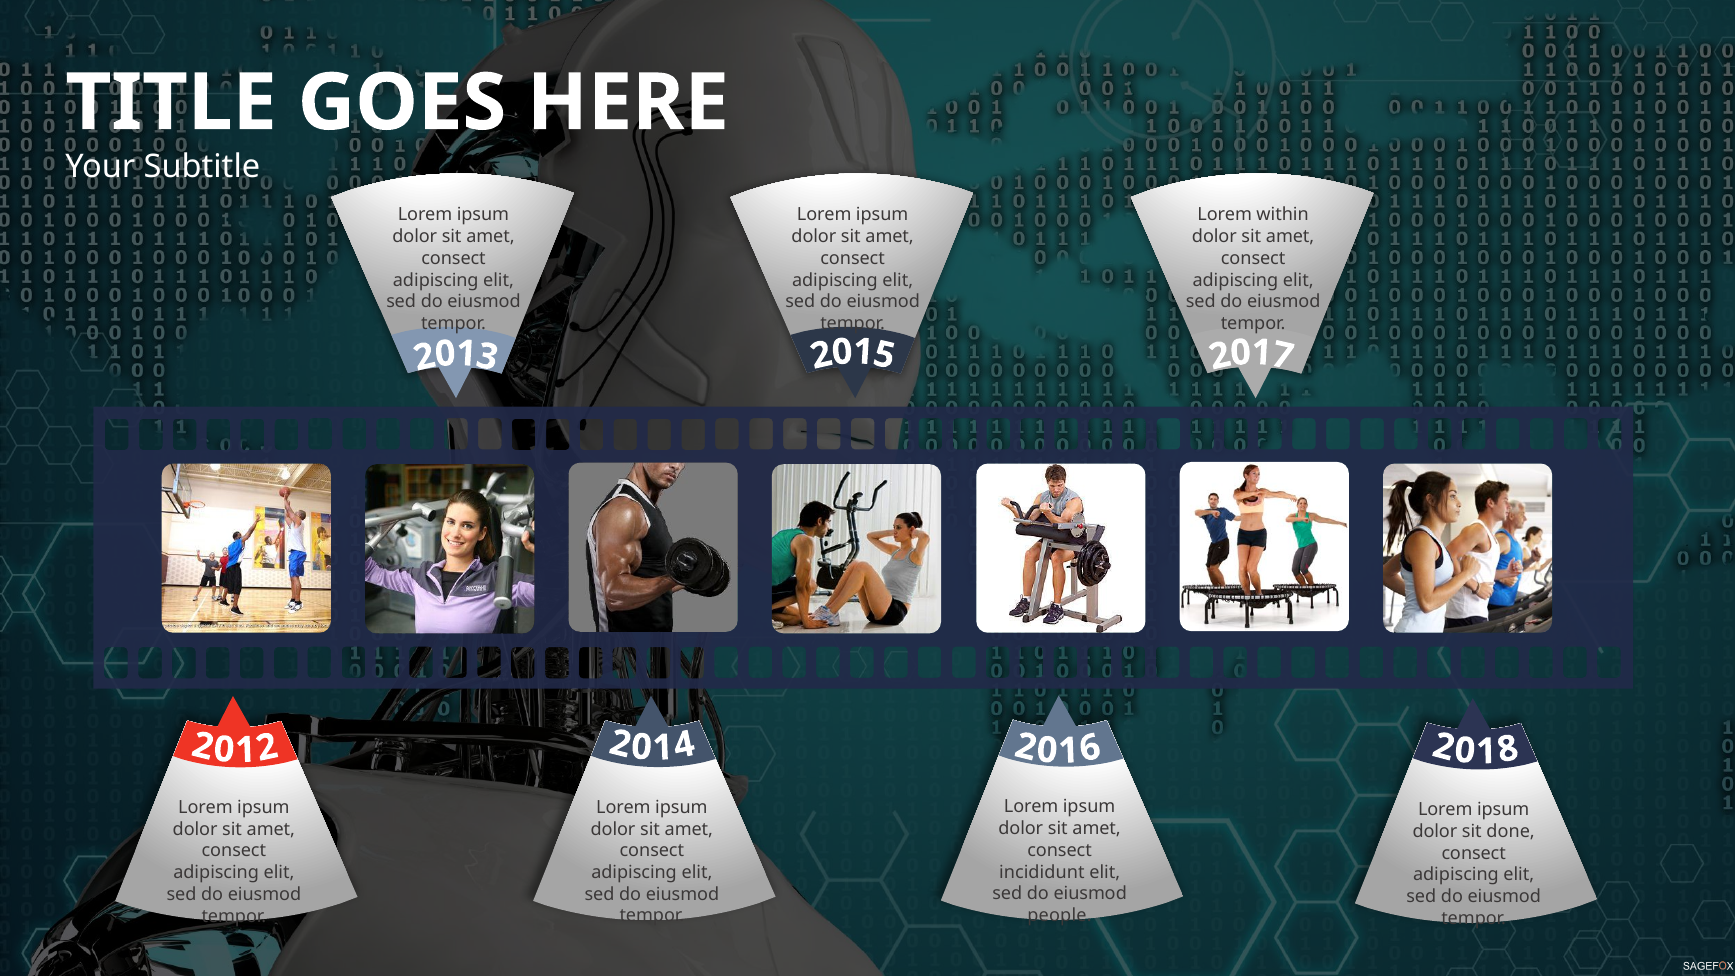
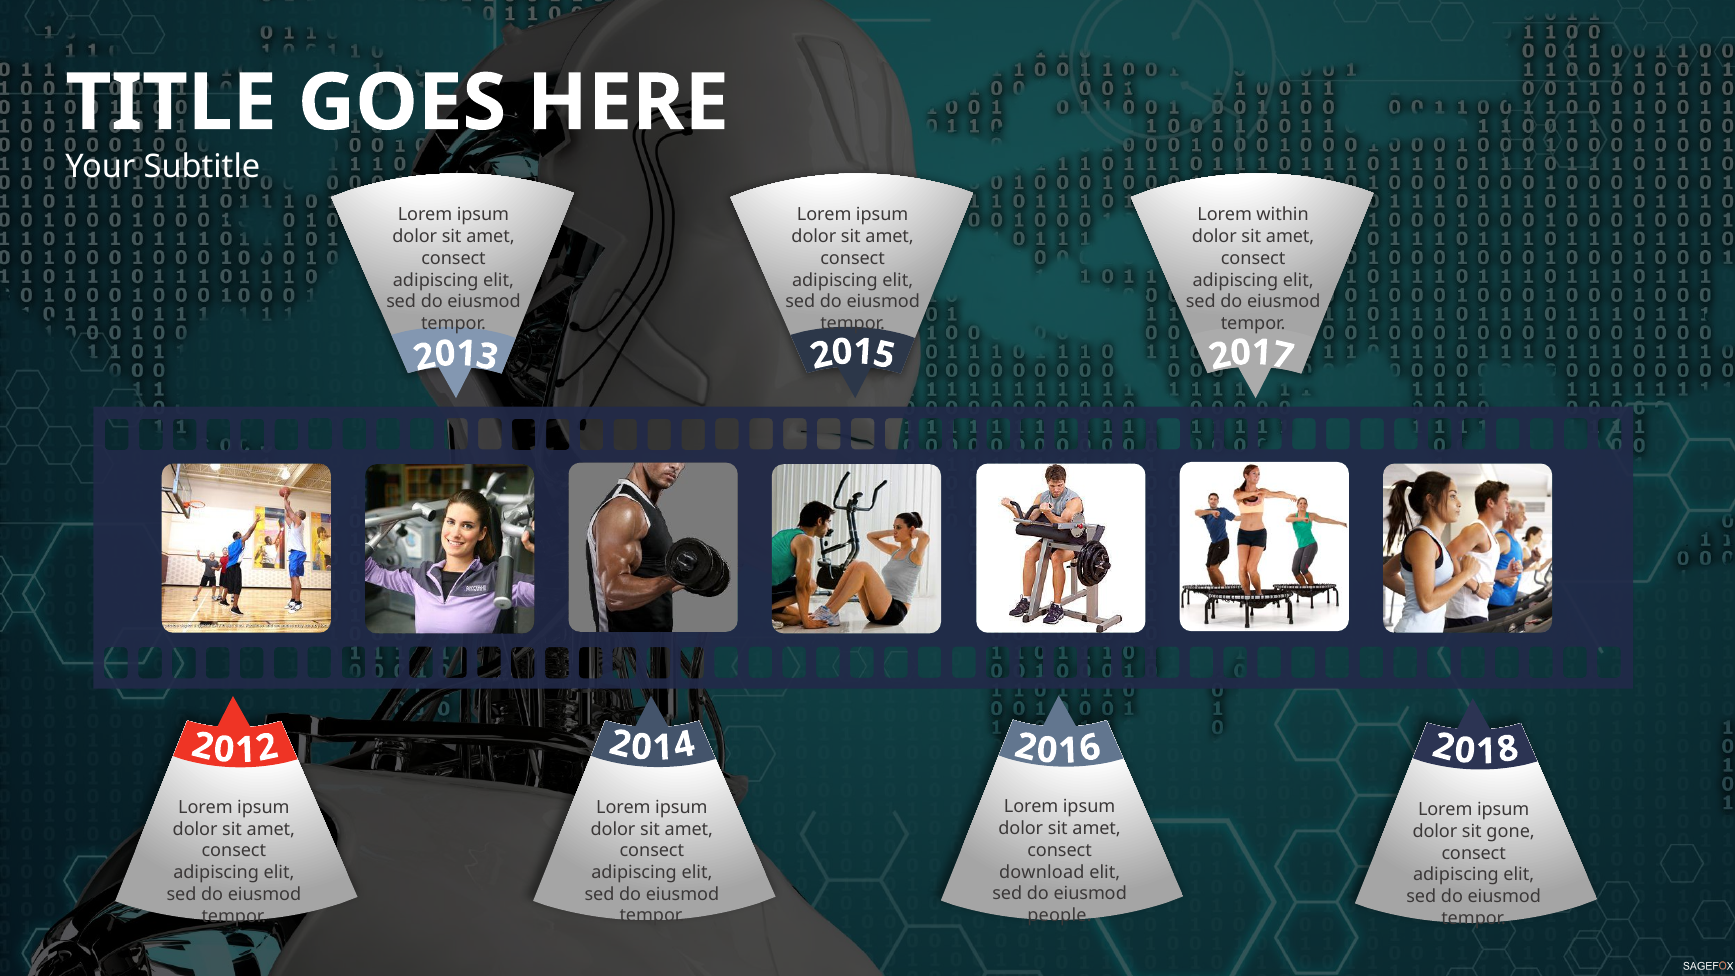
done: done -> gone
incididunt: incididunt -> download
